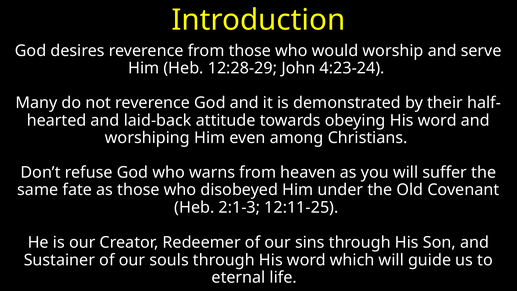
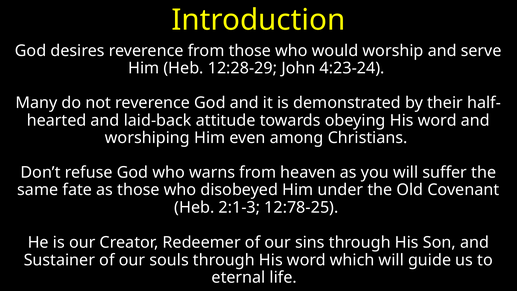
12:11-25: 12:11-25 -> 12:78-25
